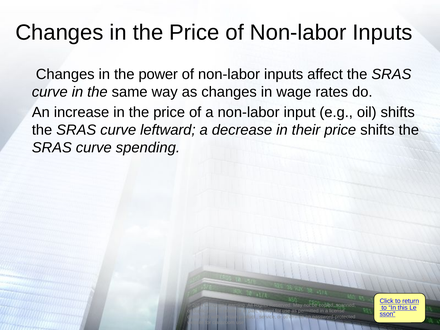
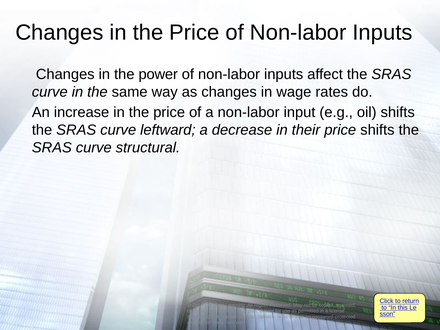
spending: spending -> structural
